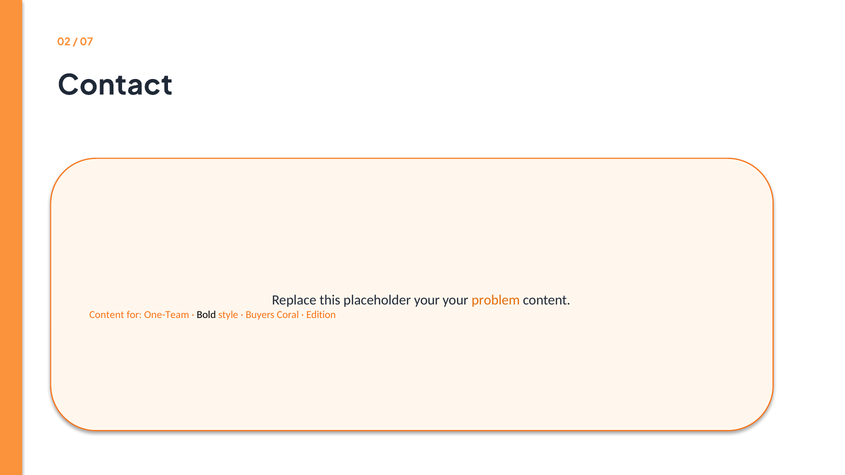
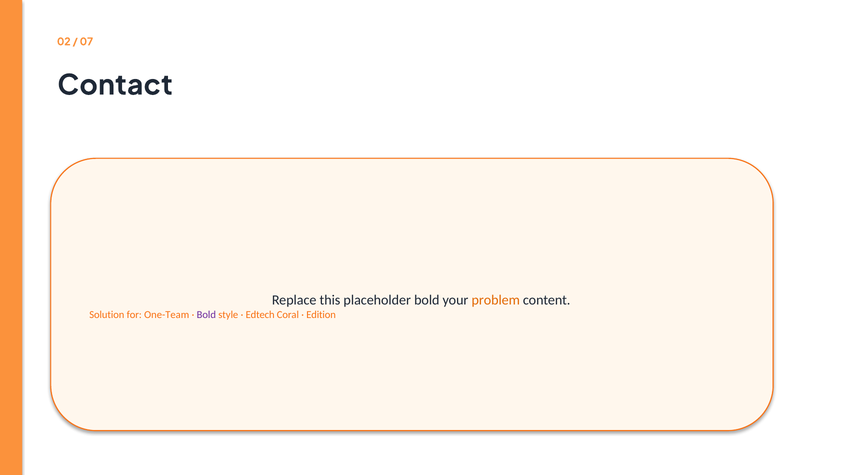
placeholder your: your -> bold
Content at (107, 315): Content -> Solution
Bold at (206, 315) colour: black -> purple
Buyers: Buyers -> Edtech
